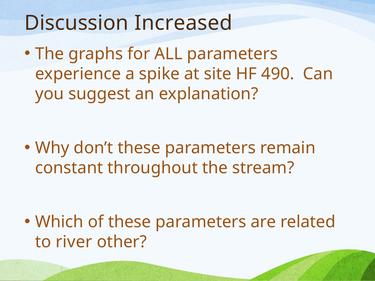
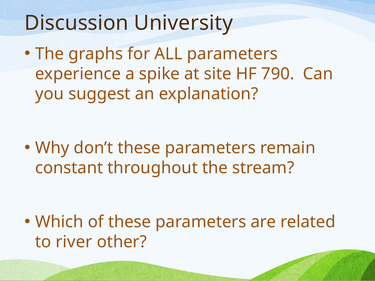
Increased: Increased -> University
490: 490 -> 790
